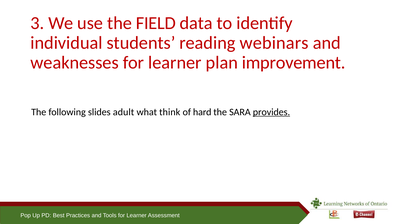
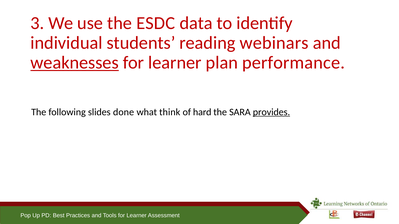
FIELD: FIELD -> ESDC
weaknesses underline: none -> present
improvement: improvement -> performance
adult: adult -> done
